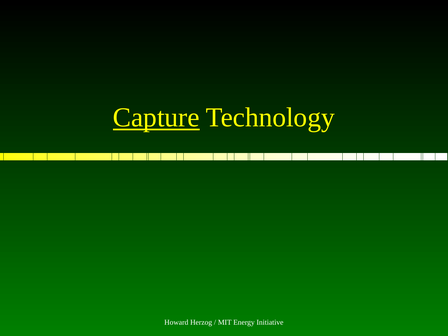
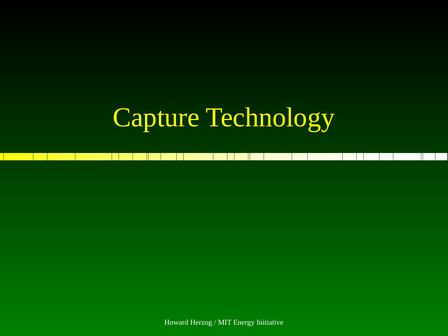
Capture underline: present -> none
